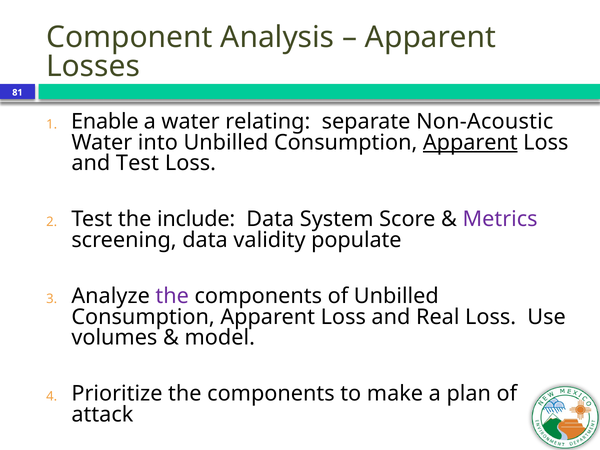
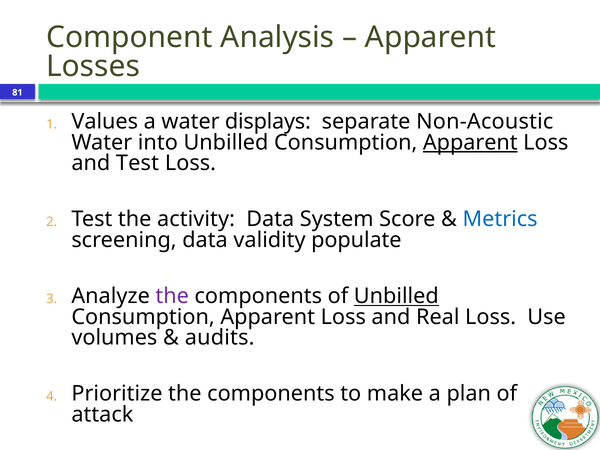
Enable: Enable -> Values
relating: relating -> displays
include: include -> activity
Metrics colour: purple -> blue
Unbilled at (396, 296) underline: none -> present
model: model -> audits
